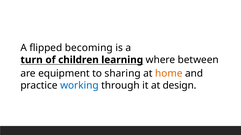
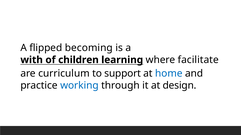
turn: turn -> with
between: between -> facilitate
equipment: equipment -> curriculum
sharing: sharing -> support
home colour: orange -> blue
